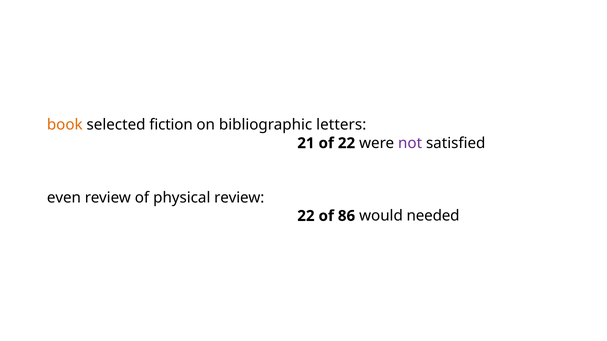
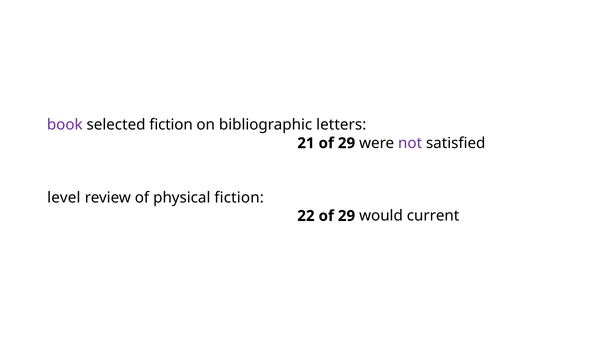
book colour: orange -> purple
21 of 22: 22 -> 29
even: even -> level
physical review: review -> fiction
22 of 86: 86 -> 29
needed: needed -> current
